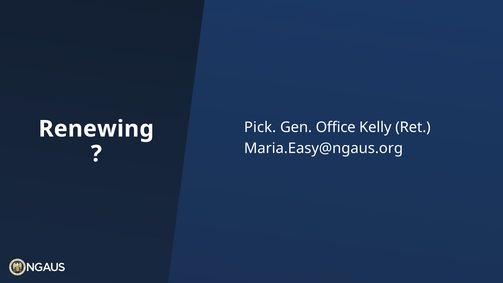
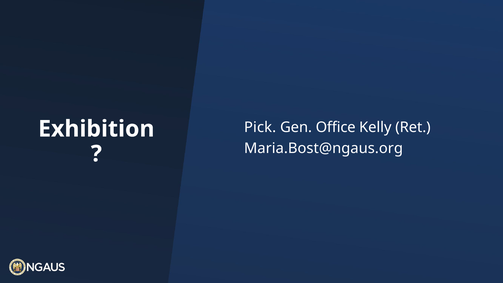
Renewing: Renewing -> Exhibition
Maria.Easy@ngaus.org: Maria.Easy@ngaus.org -> Maria.Bost@ngaus.org
